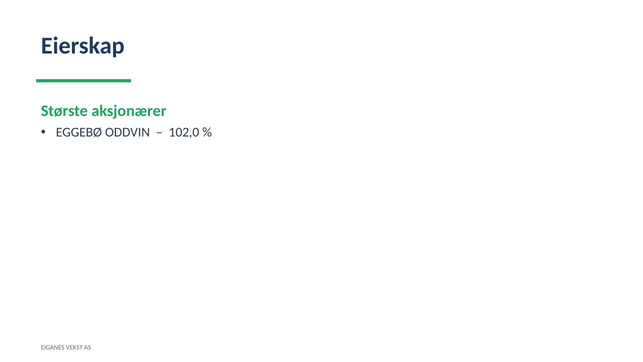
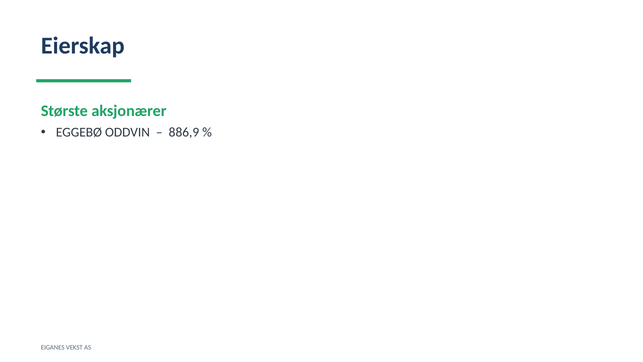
102,0: 102,0 -> 886,9
